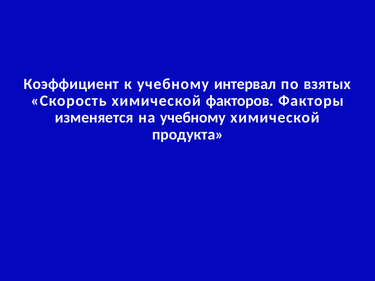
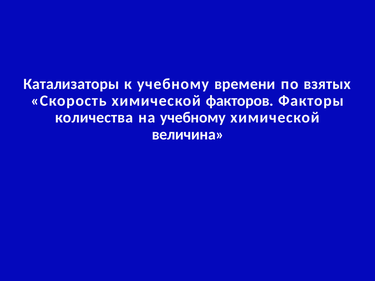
Коэффициент: Коэффициент -> Катализаторы
интервал: интервал -> времени
изменяется: изменяется -> количества
продукта: продукта -> величина
